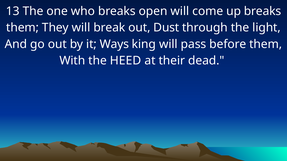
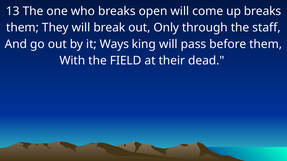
Dust: Dust -> Only
light: light -> staff
HEED: HEED -> FIELD
